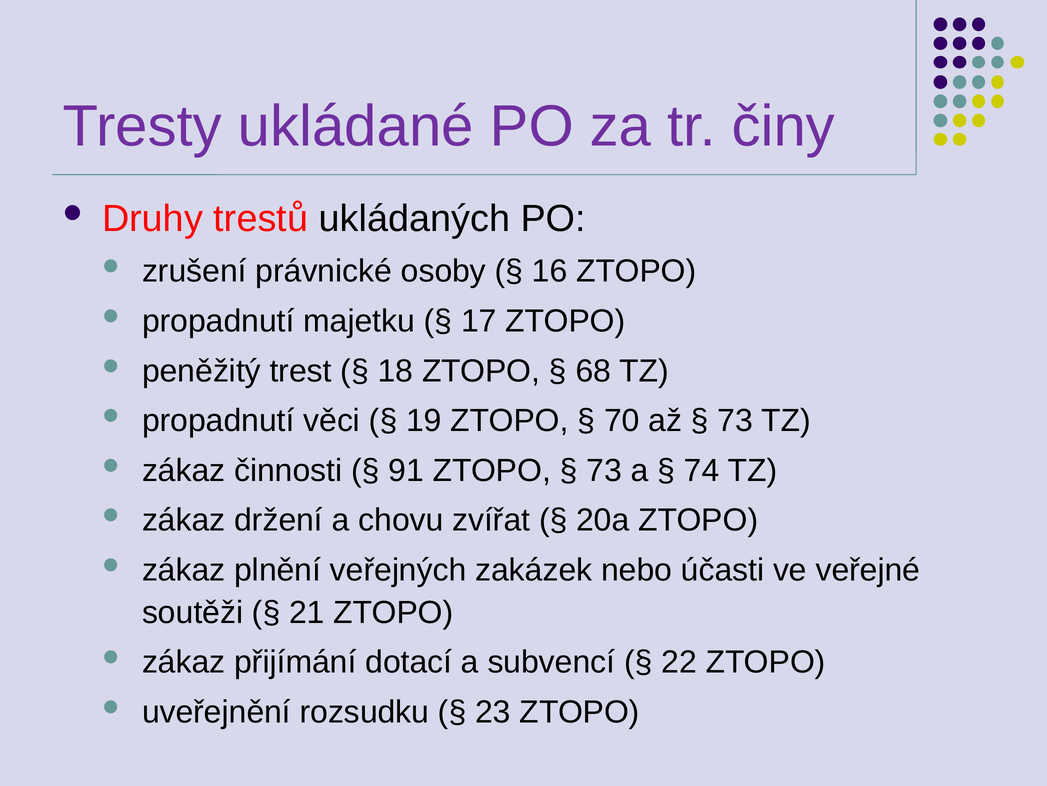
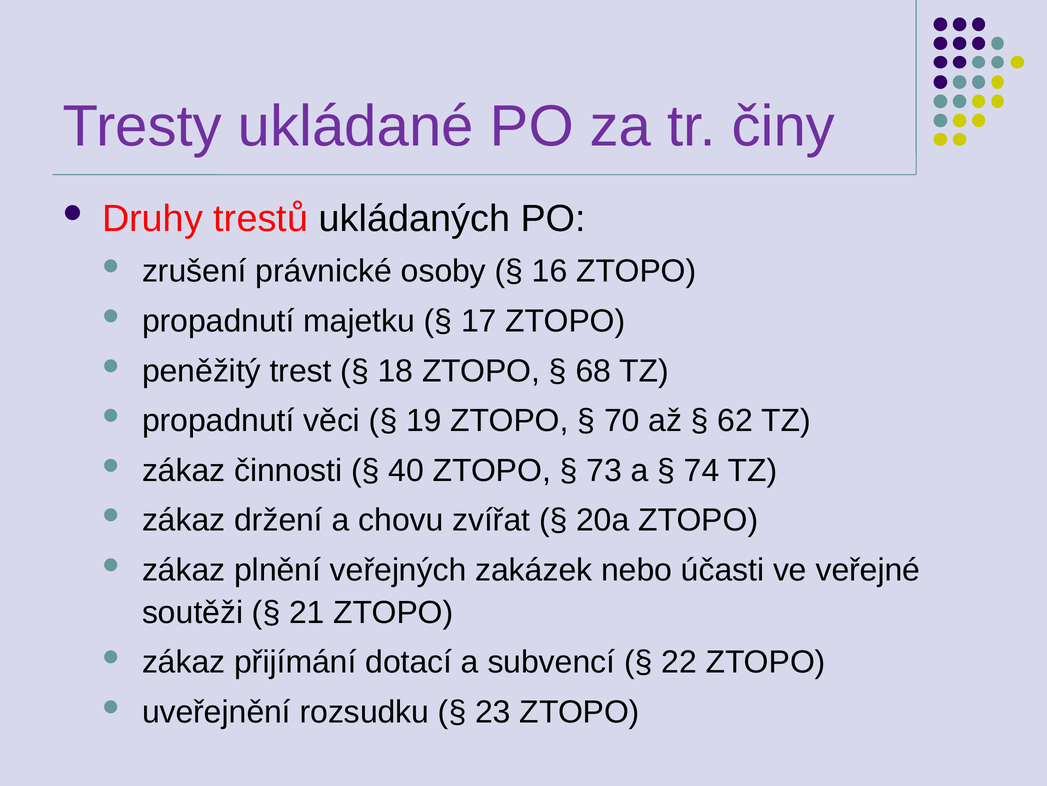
73 at (735, 420): 73 -> 62
91: 91 -> 40
